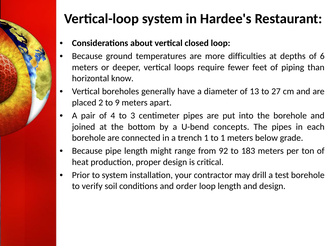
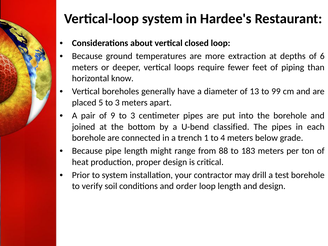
difficulties: difficulties -> extraction
27: 27 -> 99
2: 2 -> 5
9 at (117, 103): 9 -> 3
4: 4 -> 9
concepts: concepts -> classified
to 1: 1 -> 4
92: 92 -> 88
